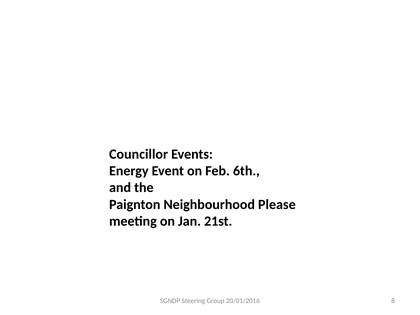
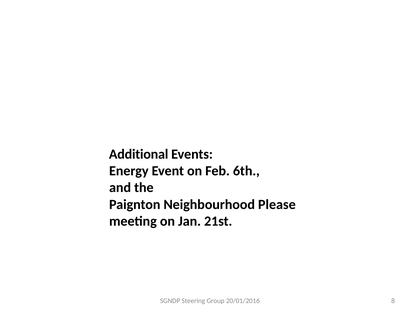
Councillor: Councillor -> Additional
